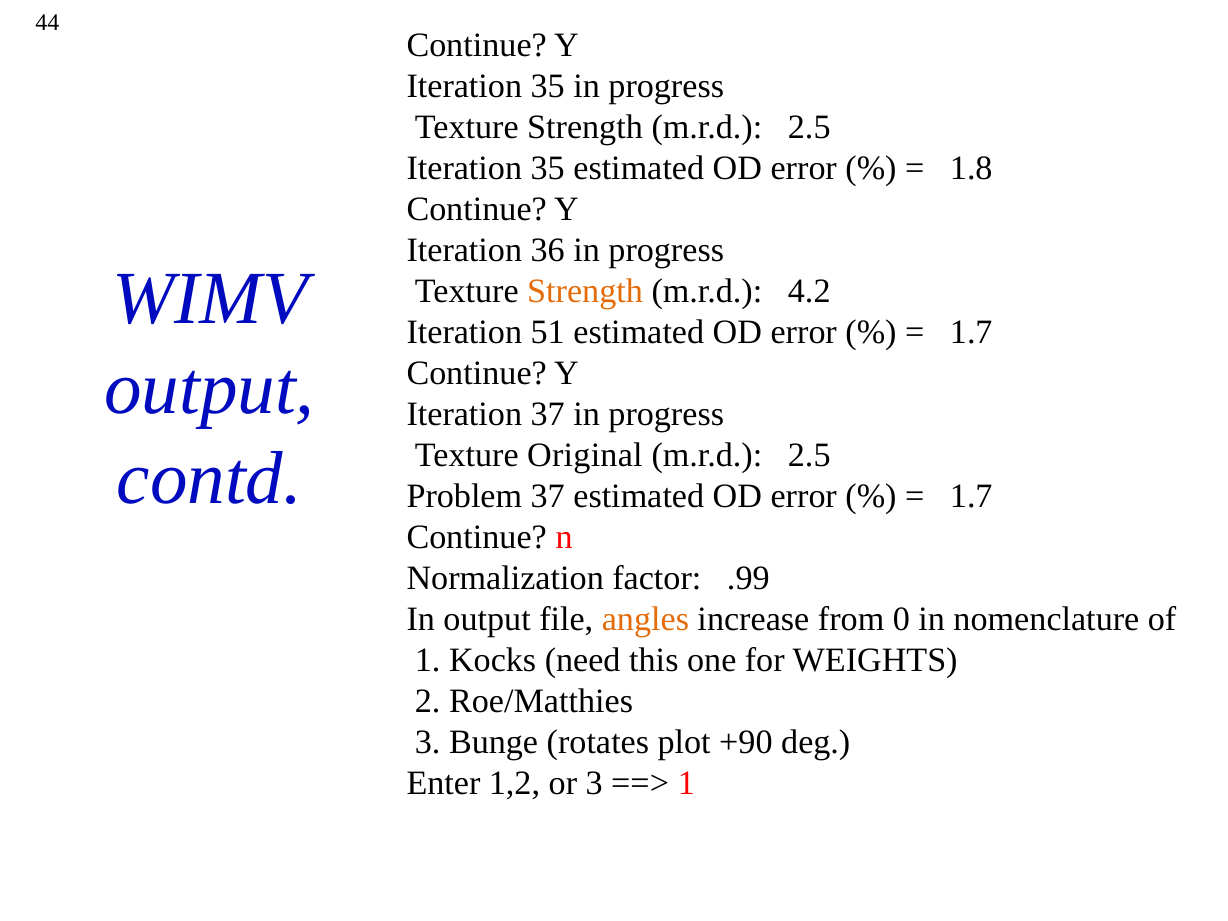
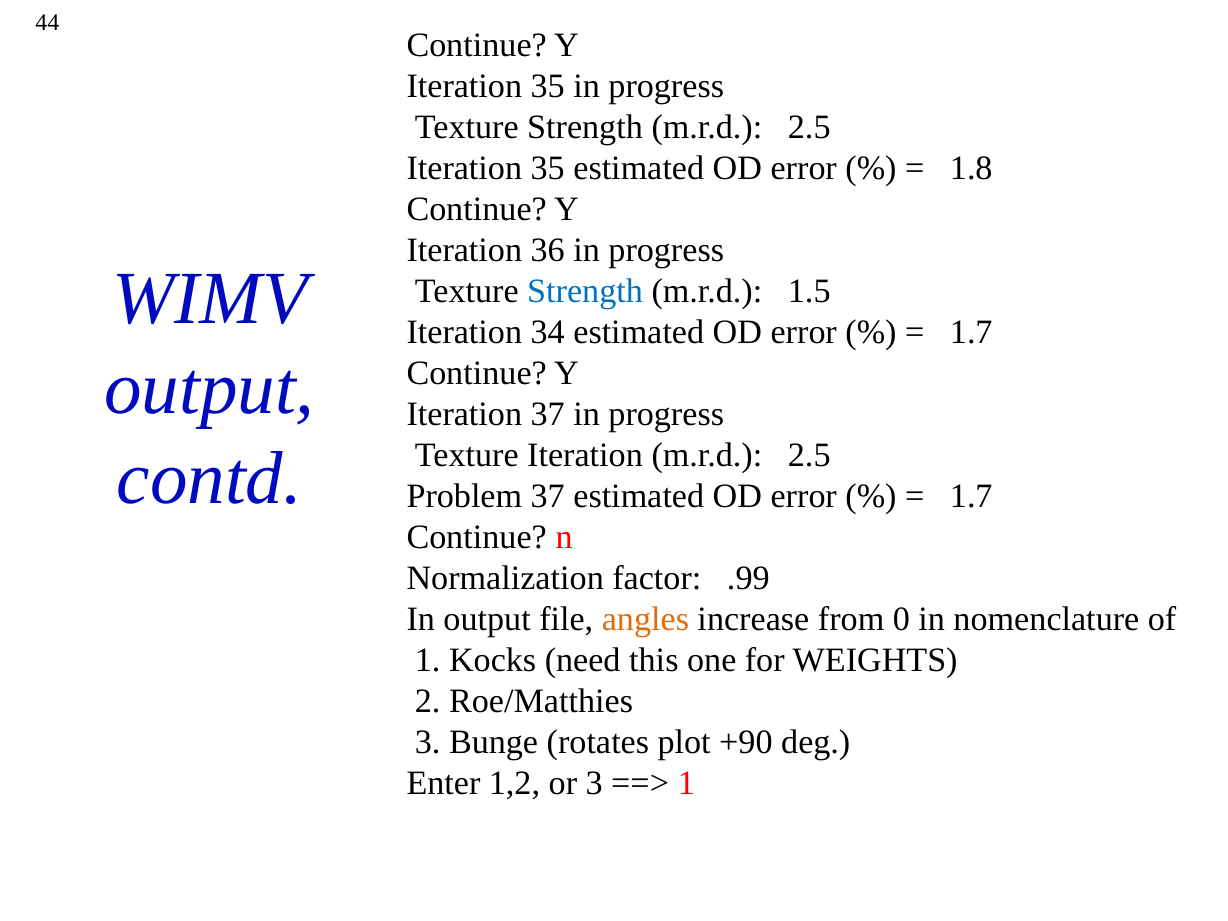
Strength at (585, 291) colour: orange -> blue
4.2: 4.2 -> 1.5
51: 51 -> 34
Texture Original: Original -> Iteration
